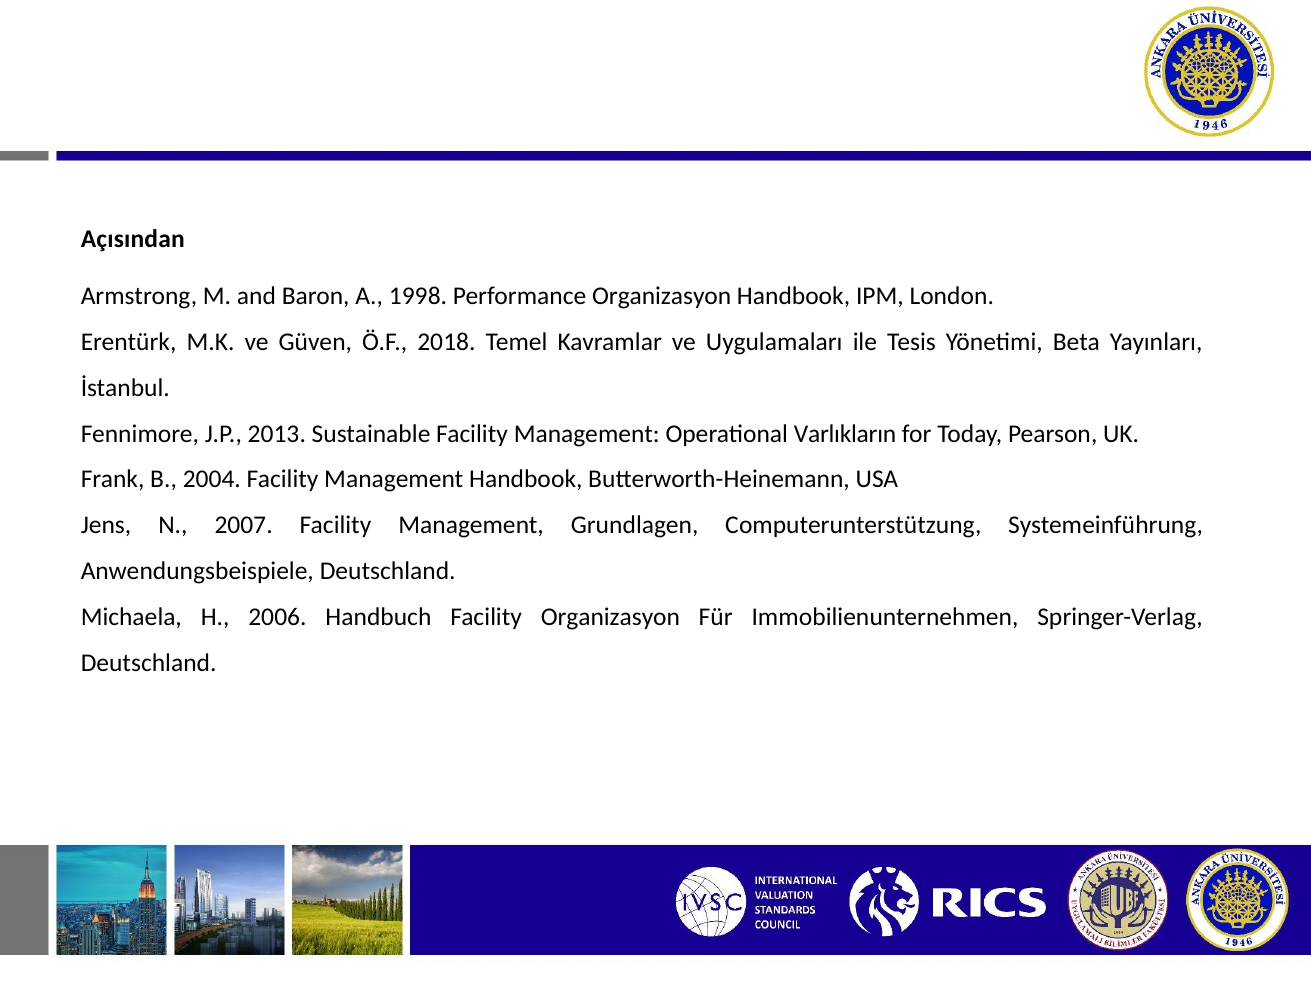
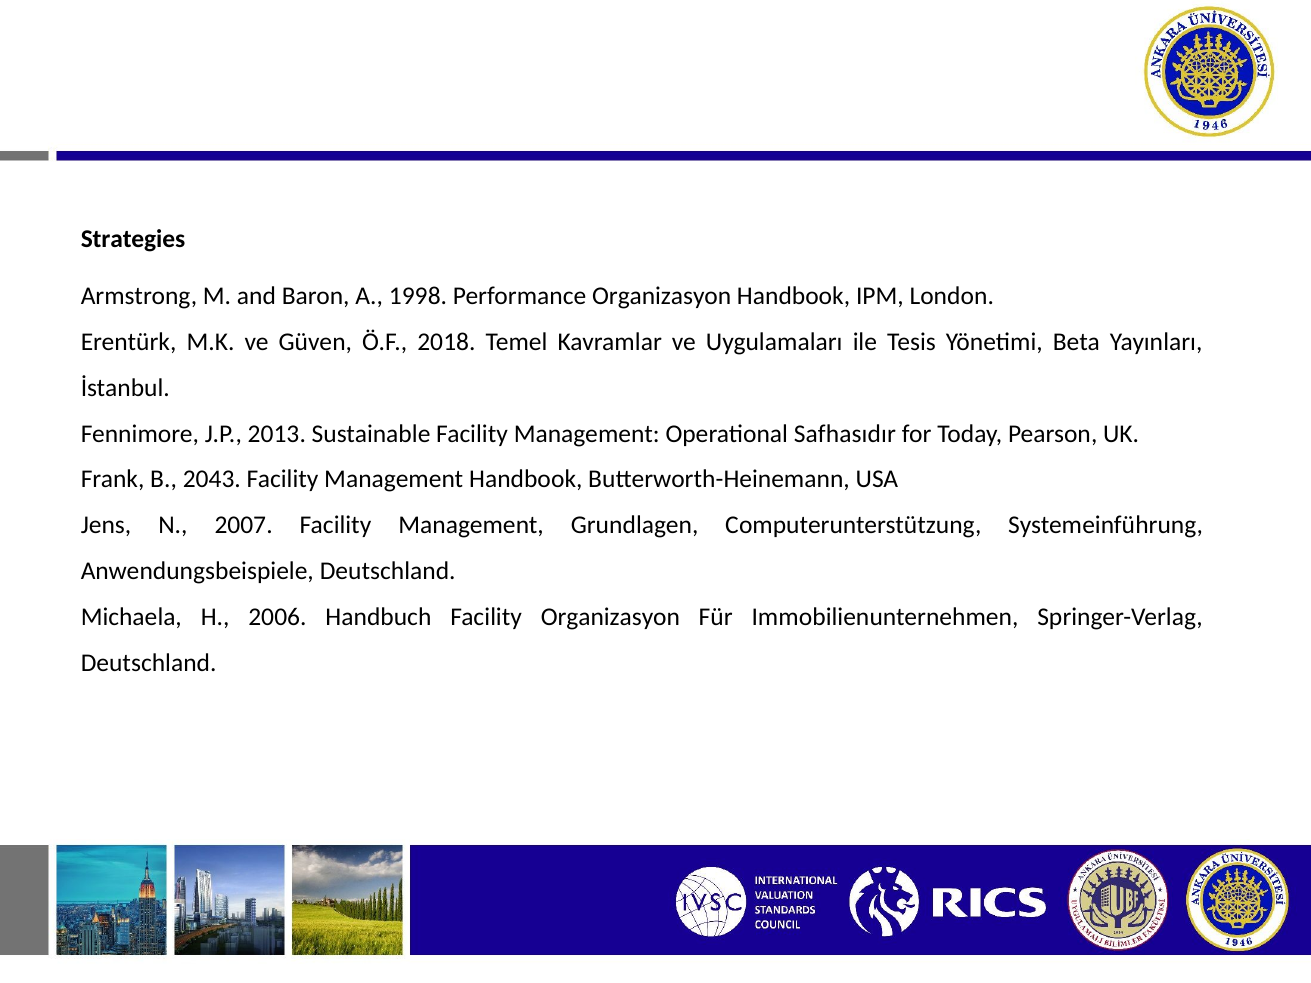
Açısından: Açısından -> Strategies
Varlıkların: Varlıkların -> Safhasıdır
2004: 2004 -> 2043
